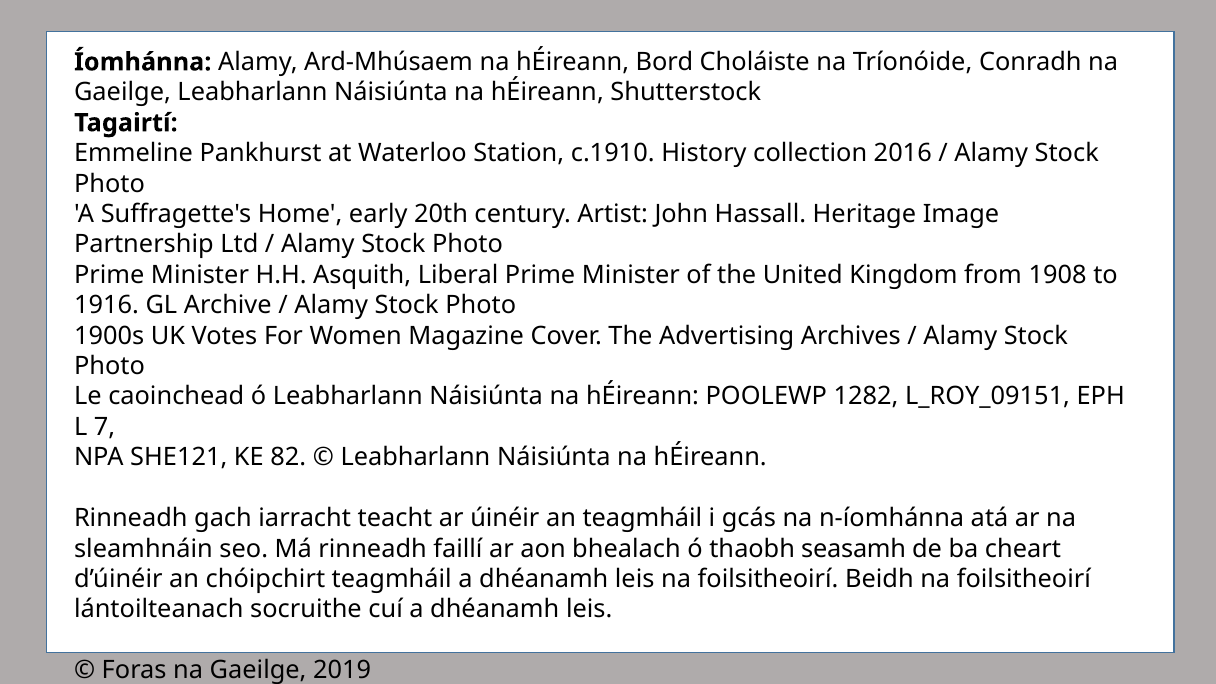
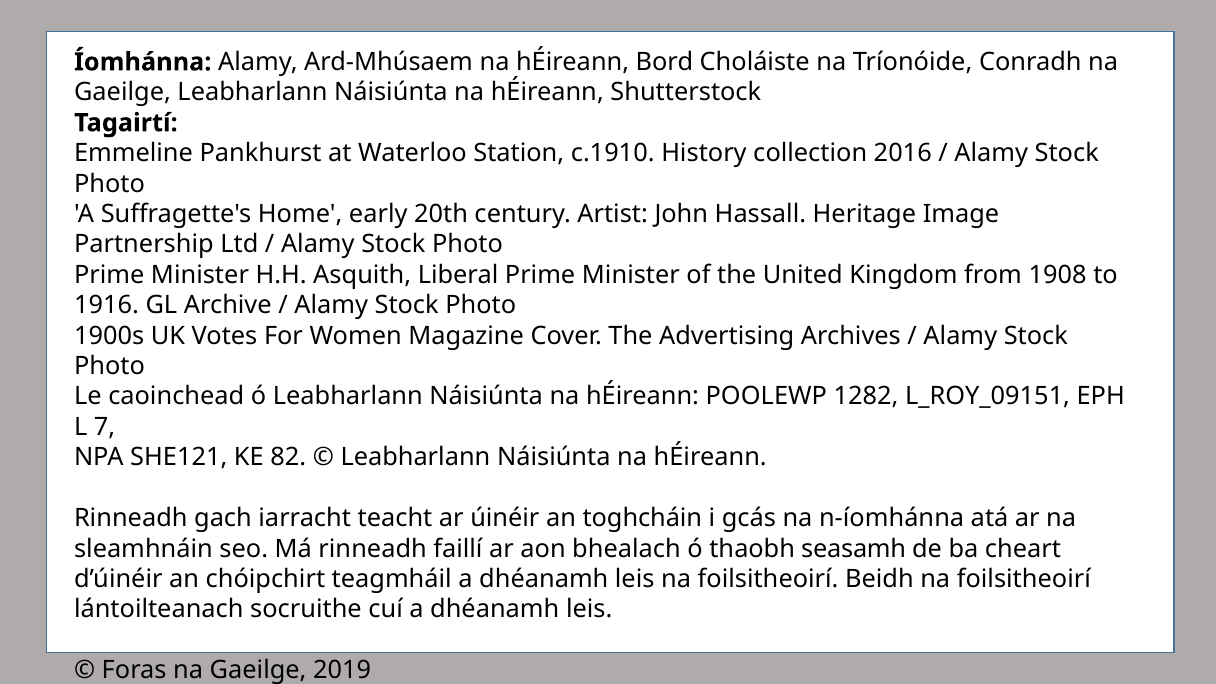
an teagmháil: teagmháil -> toghcháin
